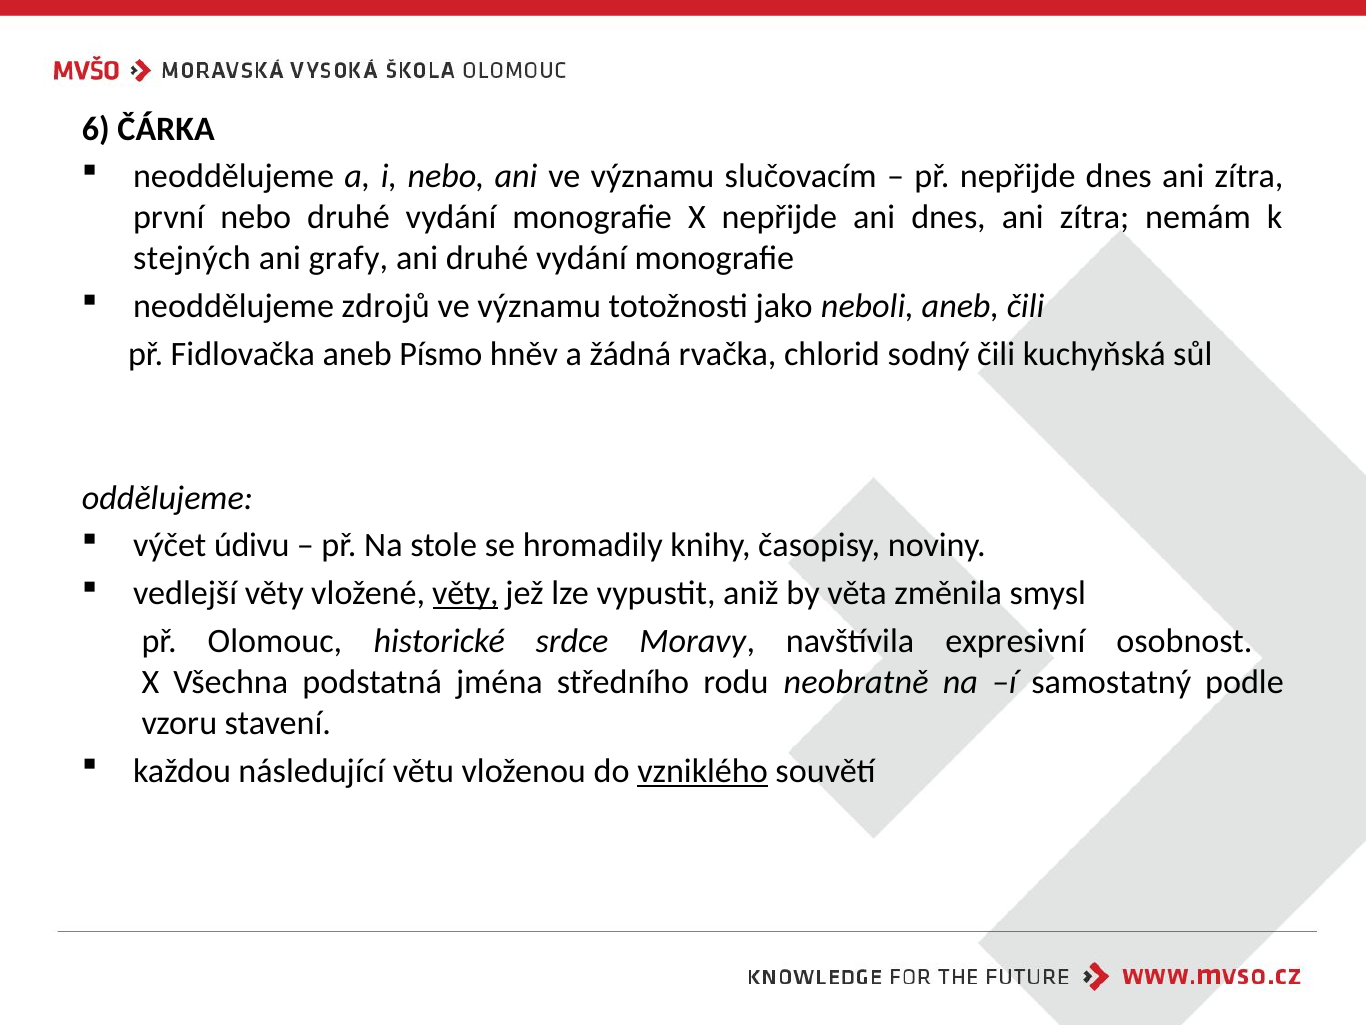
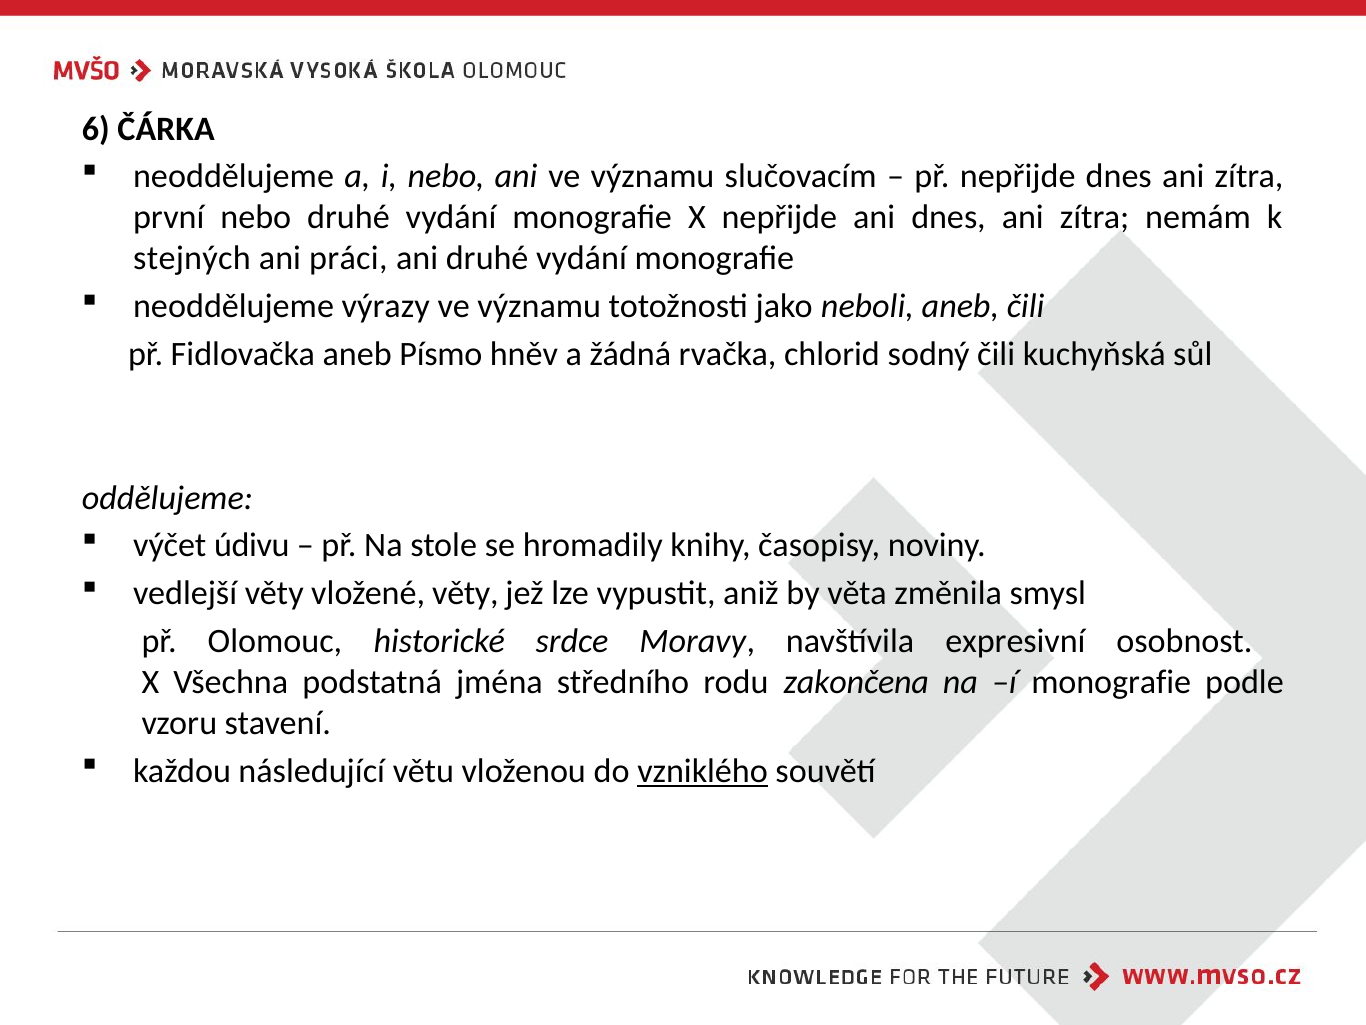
grafy: grafy -> práci
zdrojů: zdrojů -> výrazy
věty at (465, 593) underline: present -> none
neobratně: neobratně -> zakončena
í samostatný: samostatný -> monografie
